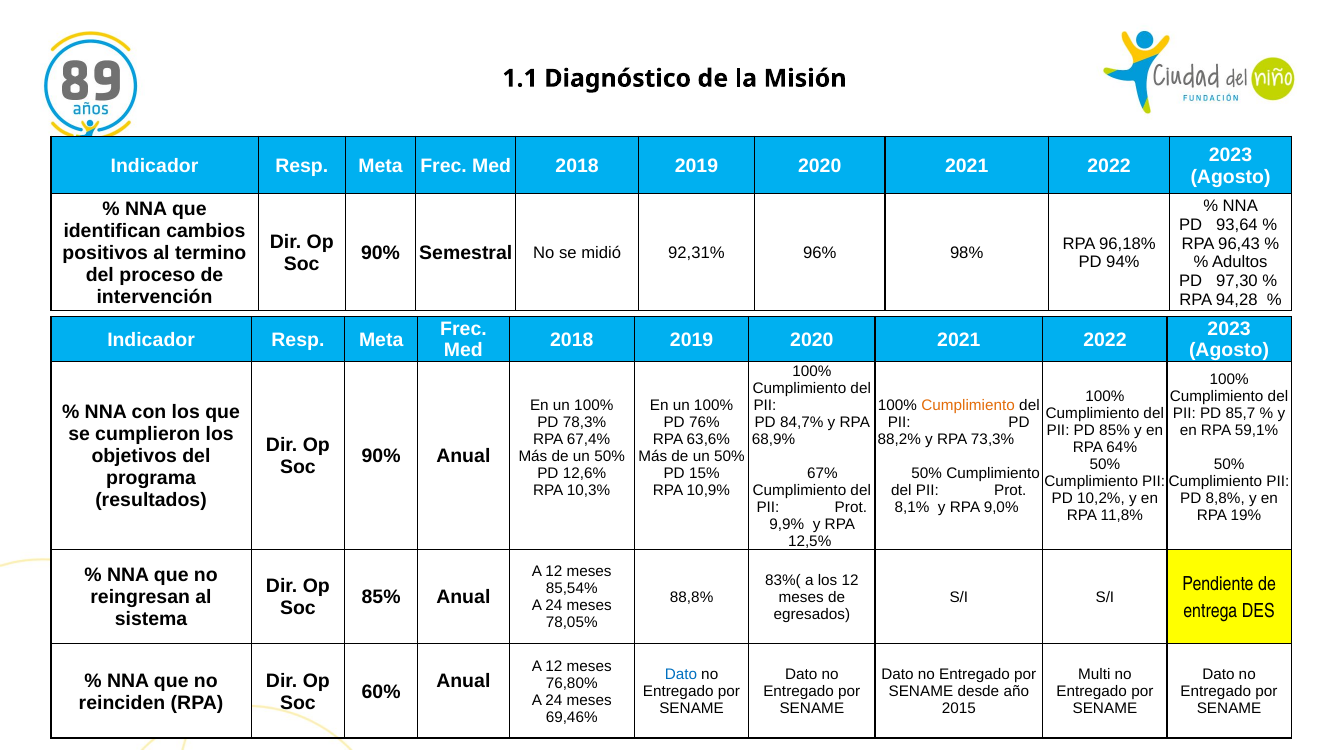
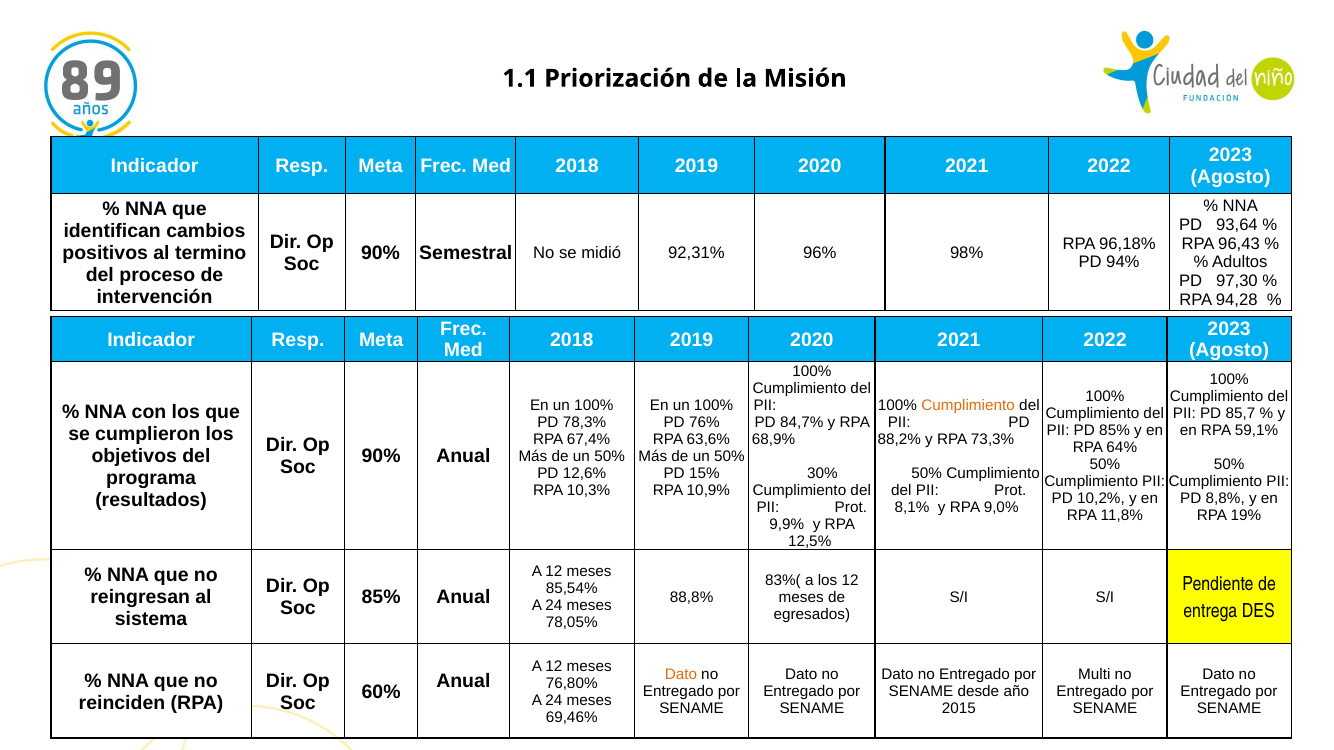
Diagnóstico: Diagnóstico -> Priorización
67%: 67% -> 30%
Dato at (681, 675) colour: blue -> orange
